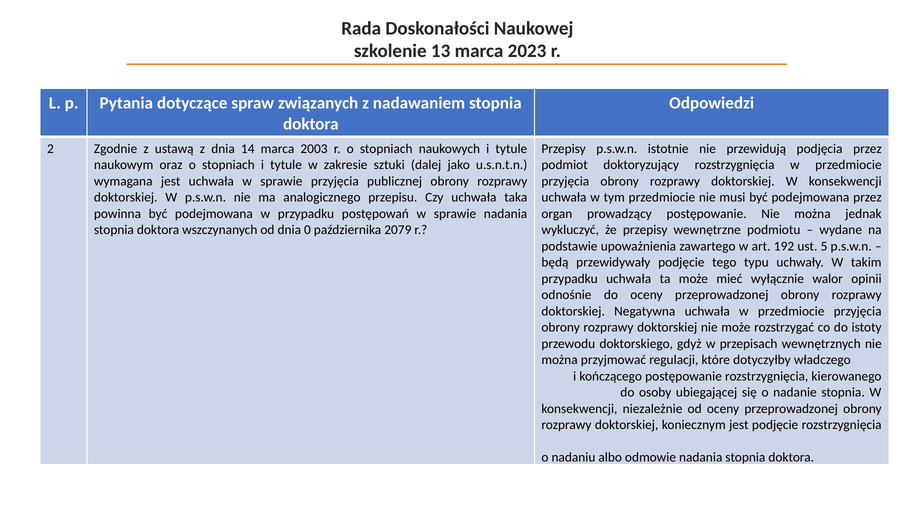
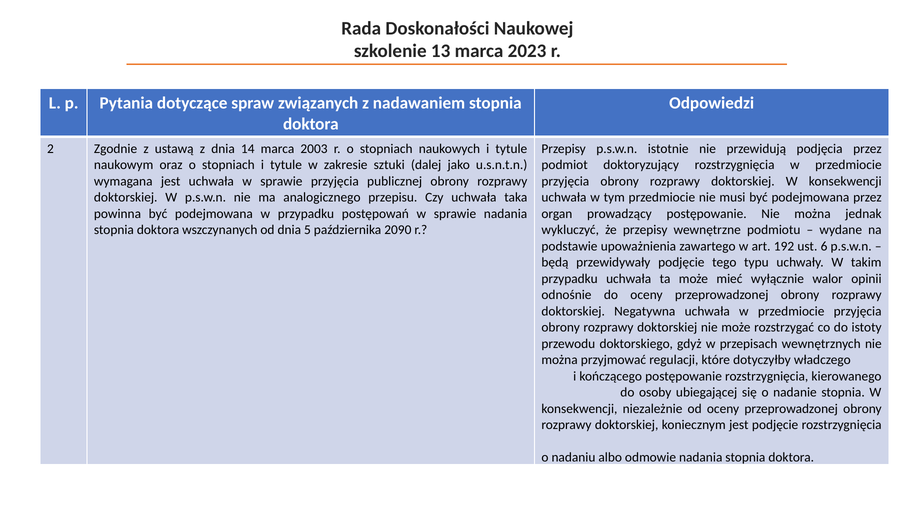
0: 0 -> 5
2079: 2079 -> 2090
5: 5 -> 6
